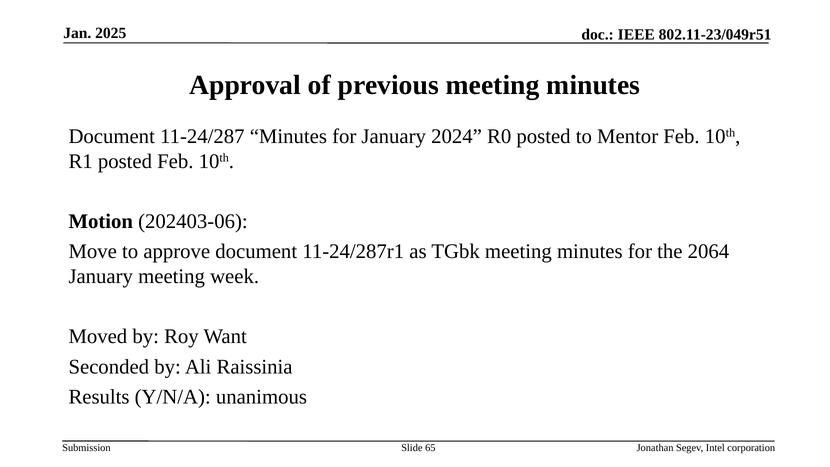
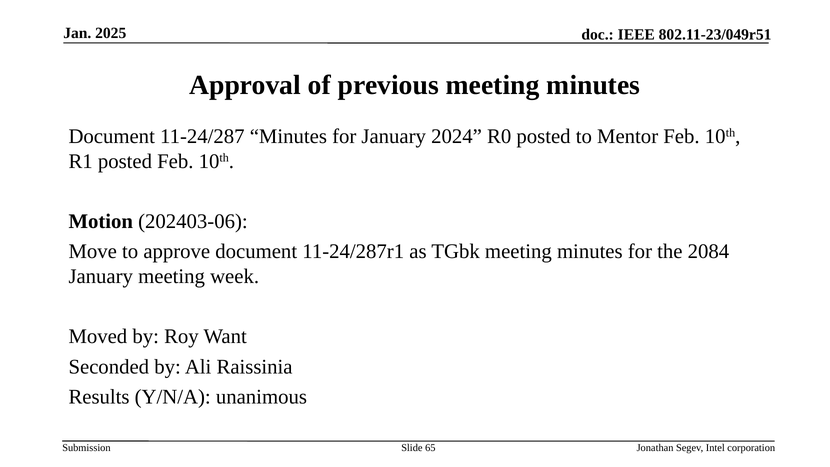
2064: 2064 -> 2084
